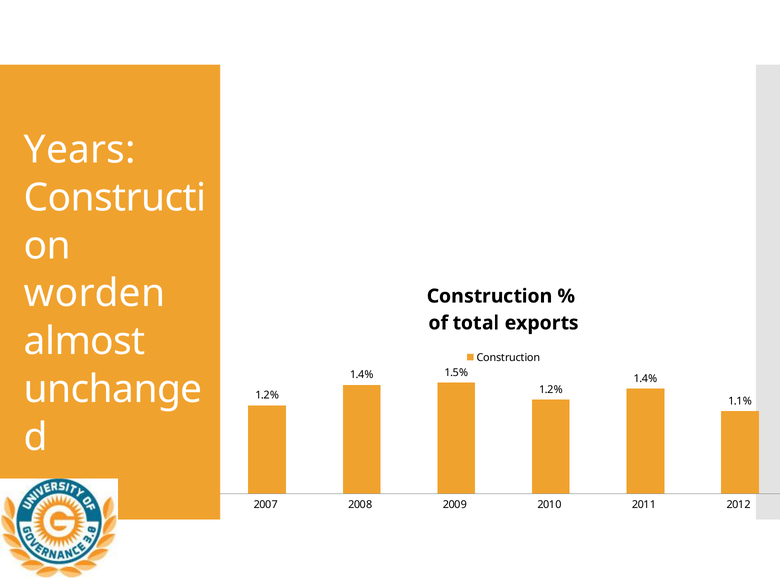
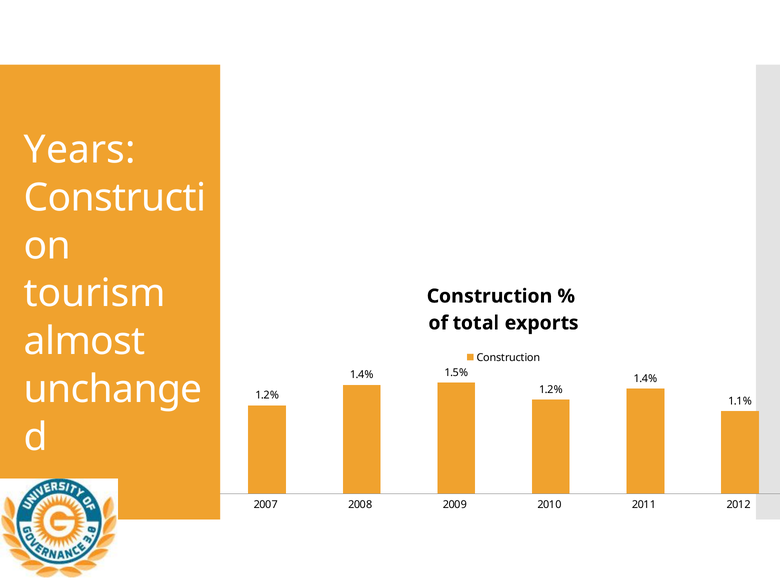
worden: worden -> tourism
